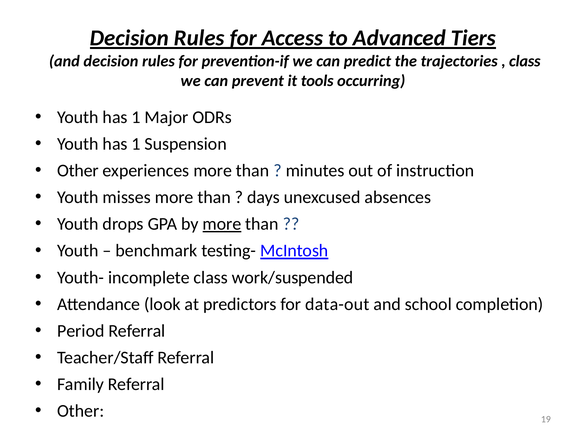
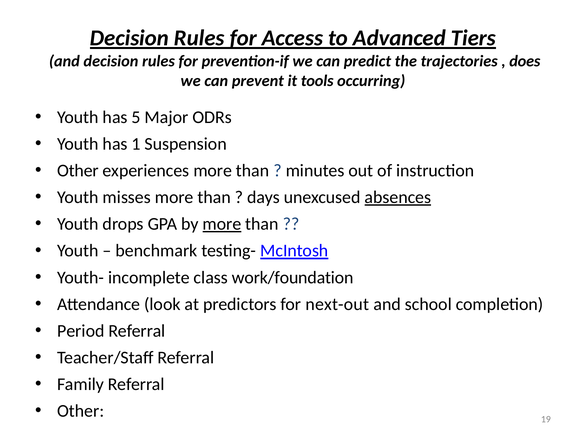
class at (525, 61): class -> does
1 at (136, 117): 1 -> 5
absences underline: none -> present
work/suspended: work/suspended -> work/foundation
data-out: data-out -> next-out
